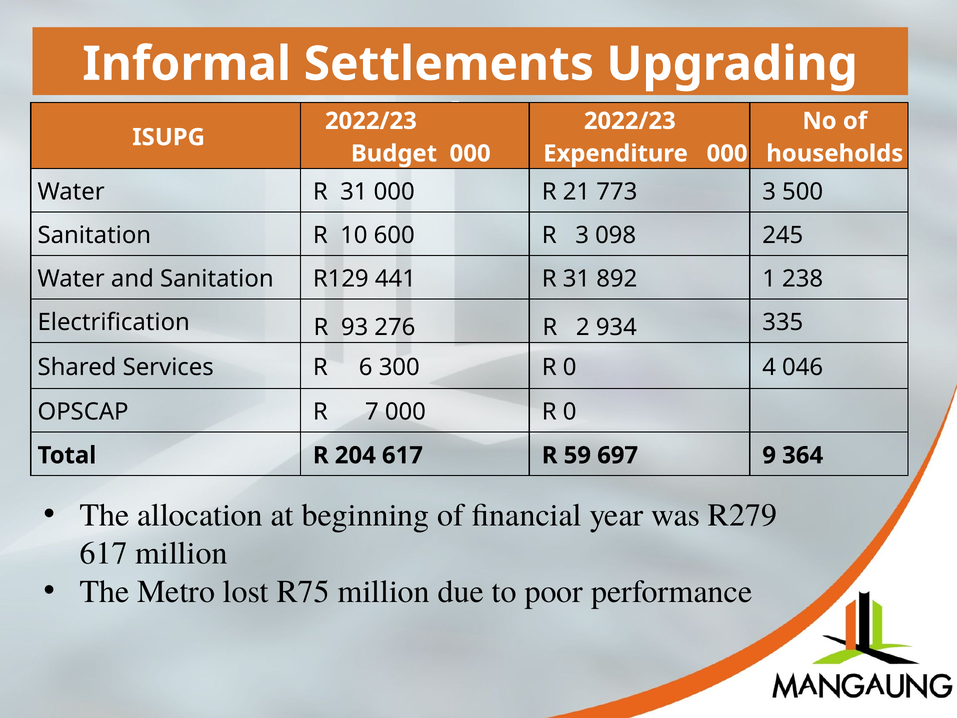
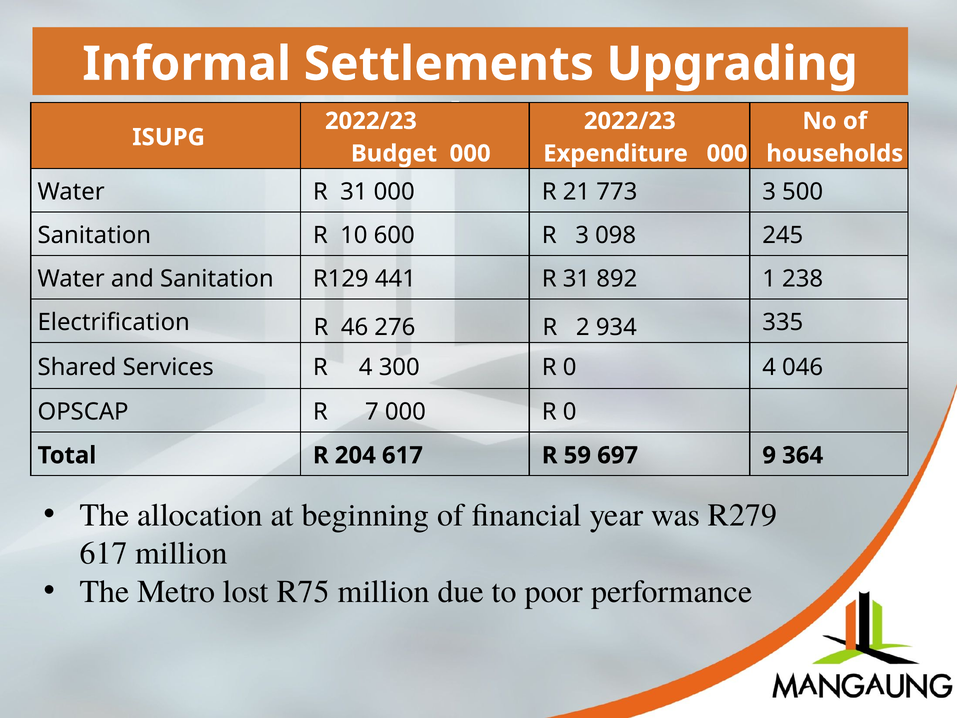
93: 93 -> 46
R 6: 6 -> 4
